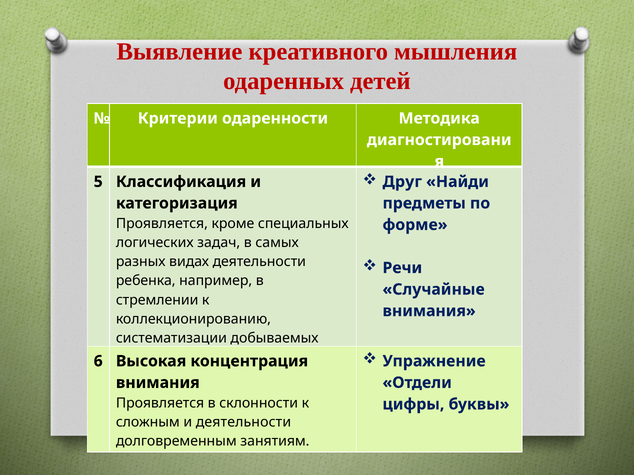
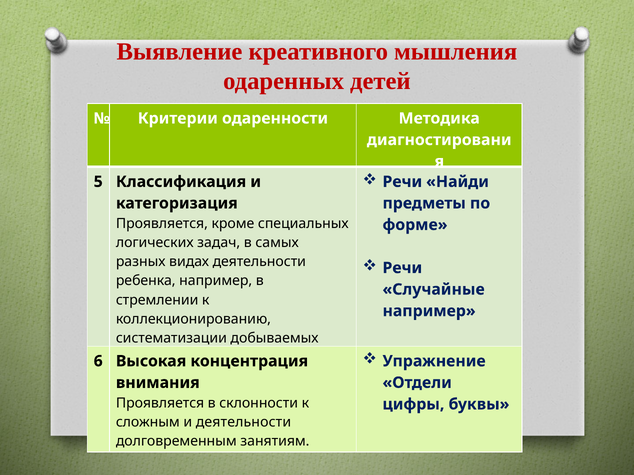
Друг at (402, 182): Друг -> Речи
внимания at (429, 311): внимания -> например
